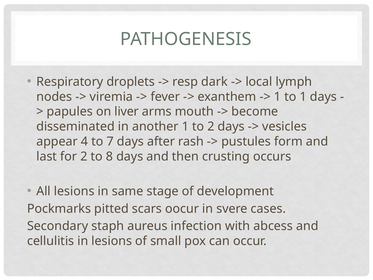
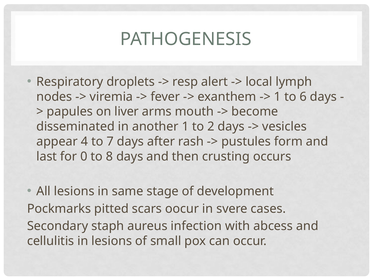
dark: dark -> alert
to 1: 1 -> 6
for 2: 2 -> 0
